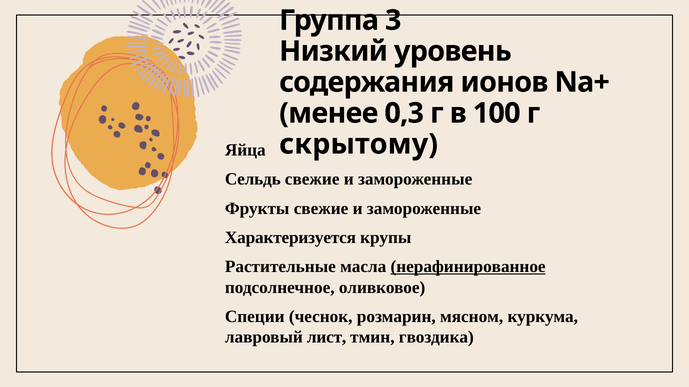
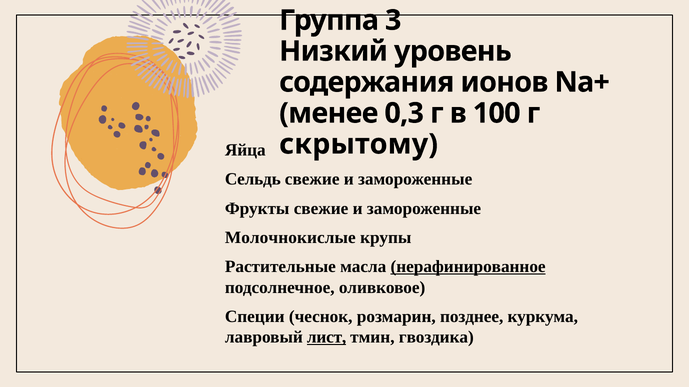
Характеризуется: Характеризуется -> Молочнокислые
мясном: мясном -> позднее
лист underline: none -> present
